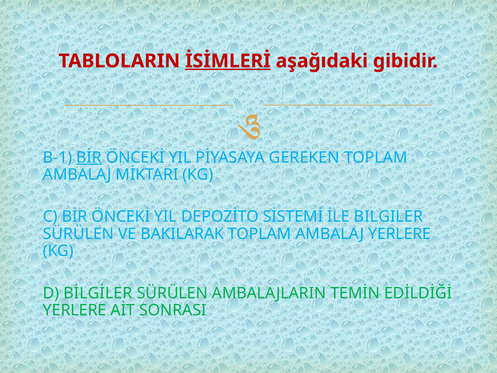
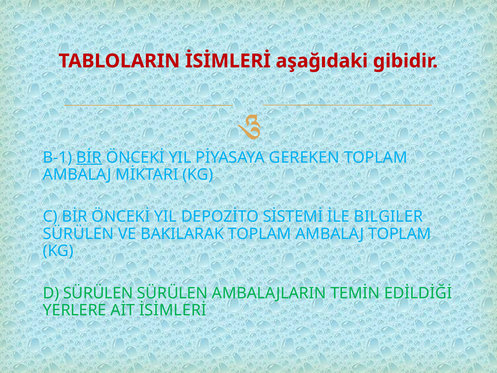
İSİMLERİ at (228, 61) underline: present -> none
AMBALAJ YERLERE: YERLERE -> TOPLAM
D BİLGİLER: BİLGİLER -> SÜRÜLEN
AİT SONRASI: SONRASI -> İSİMLERİ
